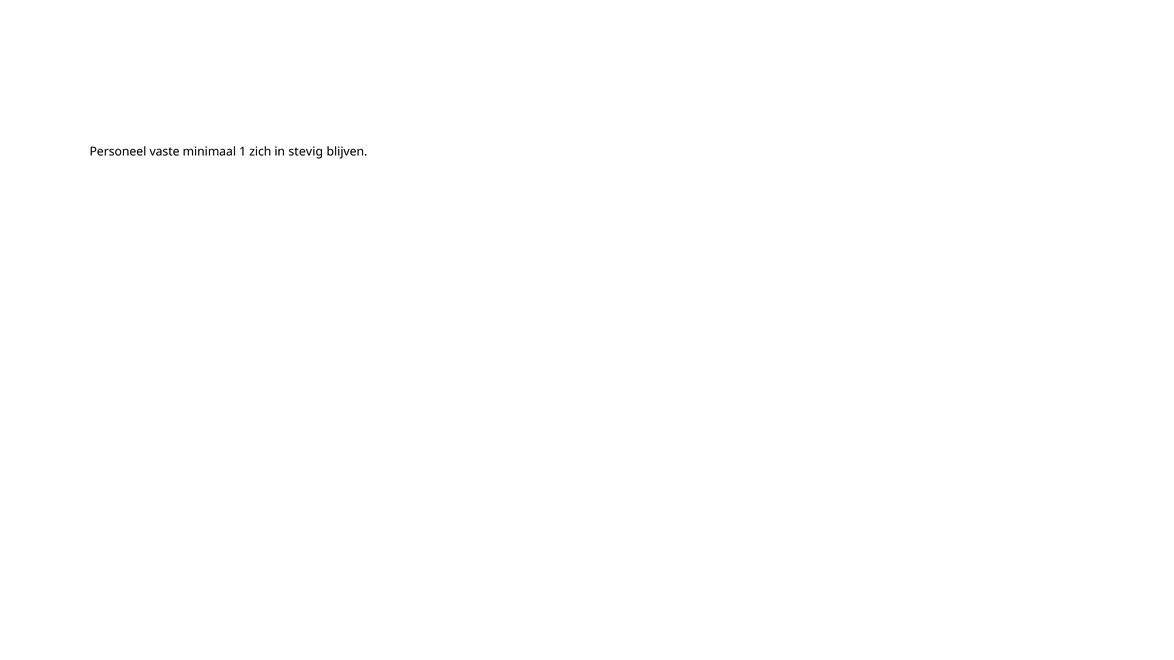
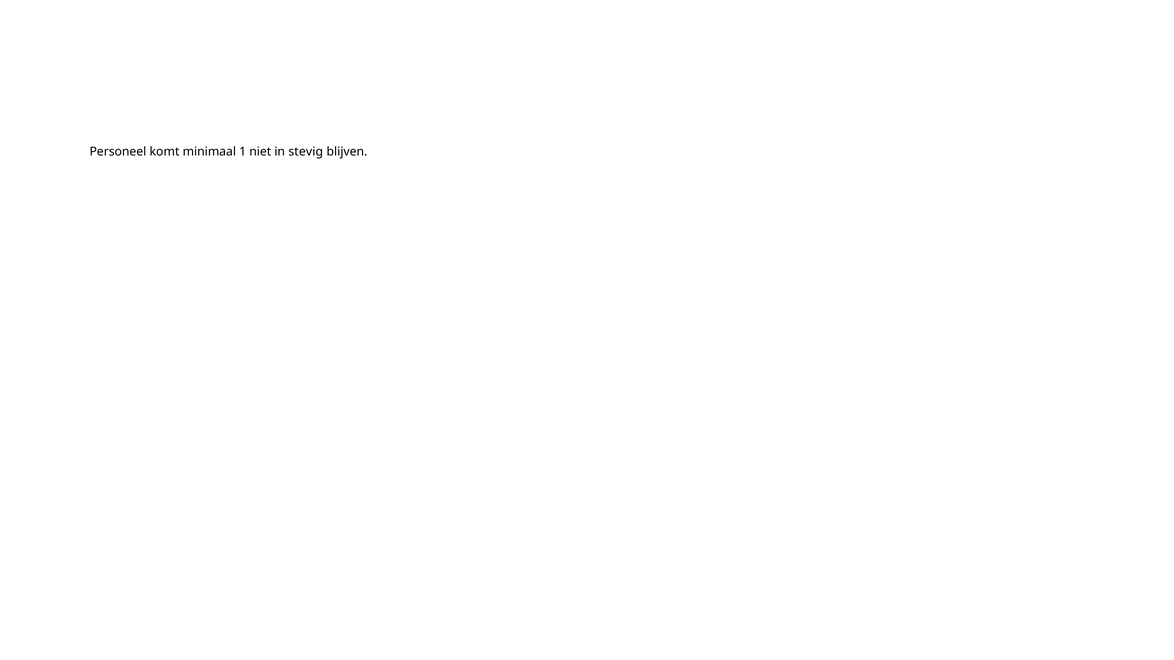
vaste: vaste -> komt
zich: zich -> niet
